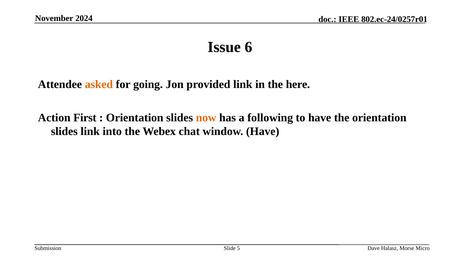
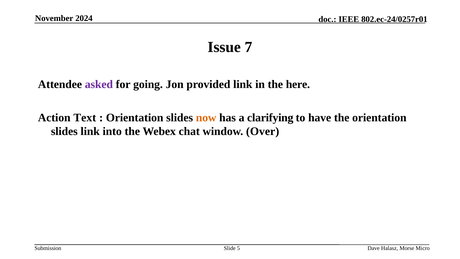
6: 6 -> 7
asked colour: orange -> purple
First: First -> Text
following: following -> clarifying
window Have: Have -> Over
